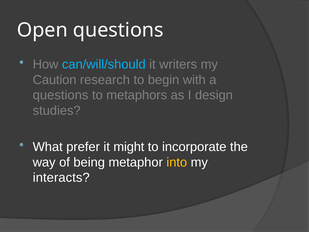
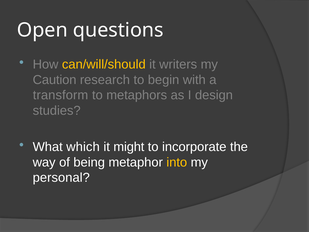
can/will/should colour: light blue -> yellow
questions at (61, 95): questions -> transform
prefer: prefer -> which
interacts: interacts -> personal
